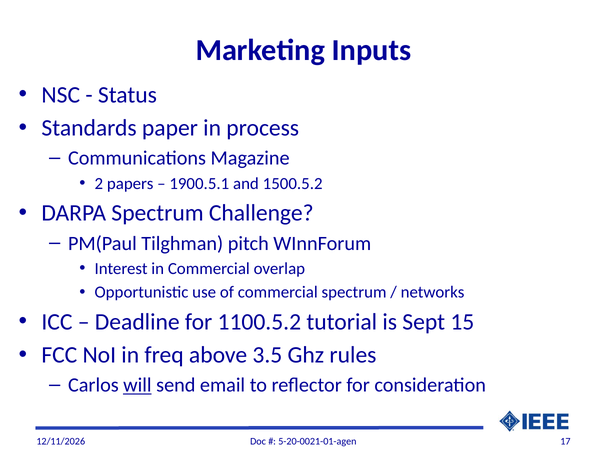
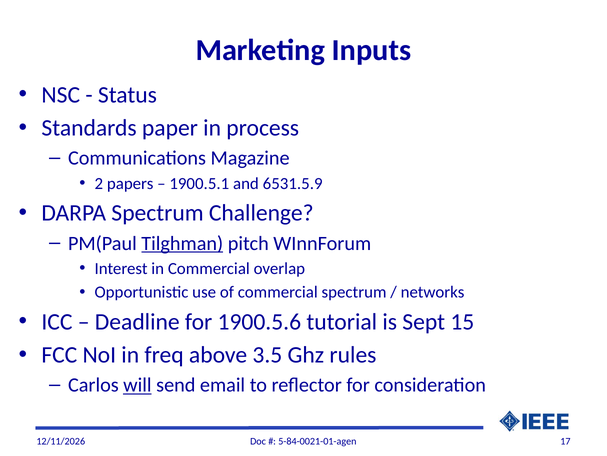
1500.5.2: 1500.5.2 -> 6531.5.9
Tilghman underline: none -> present
1100.5.2: 1100.5.2 -> 1900.5.6
5-20-0021-01-agen: 5-20-0021-01-agen -> 5-84-0021-01-agen
